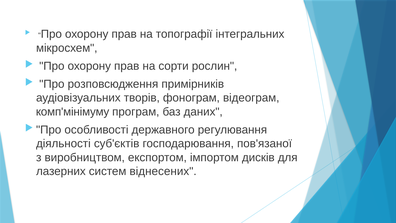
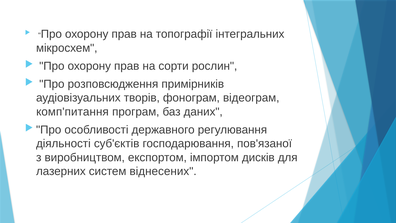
комп'мінімуму: комп'мінімуму -> комп'питання
